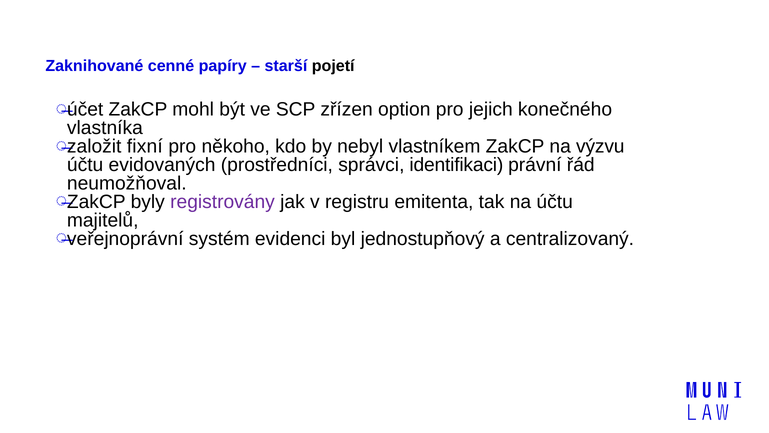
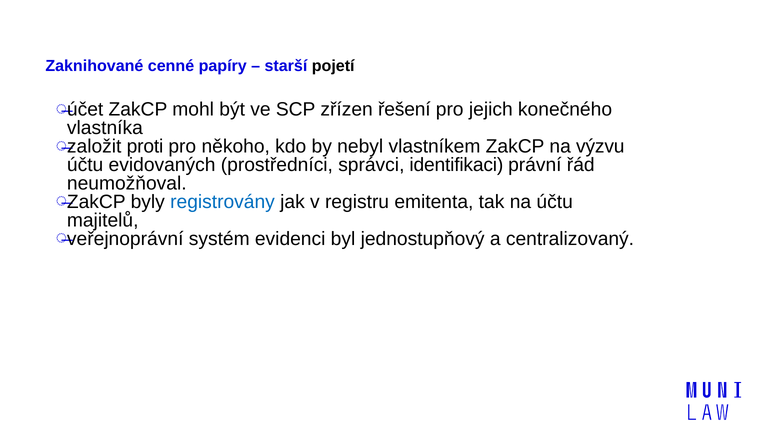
option: option -> řešení
fixní: fixní -> proti
registrovány colour: purple -> blue
